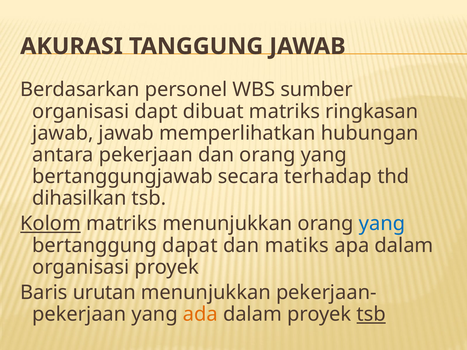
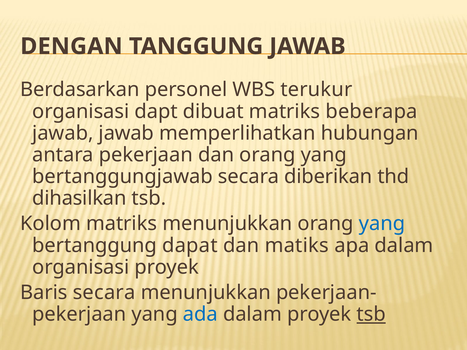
AKURASI: AKURASI -> DENGAN
sumber: sumber -> terukur
ringkasan: ringkasan -> beberapa
terhadap: terhadap -> diberikan
Kolom underline: present -> none
Baris urutan: urutan -> secara
ada colour: orange -> blue
